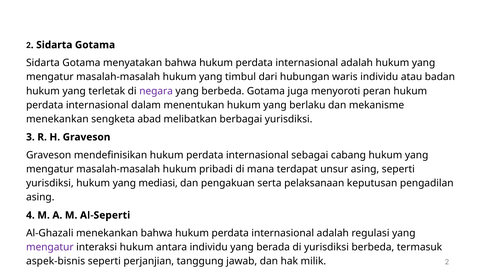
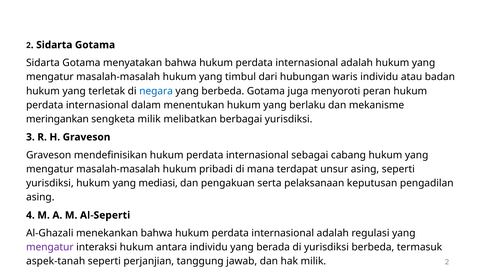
negara colour: purple -> blue
menekankan at (57, 119): menekankan -> meringankan
sengketa abad: abad -> milik
aspek-bisnis: aspek-bisnis -> aspek-tanah
